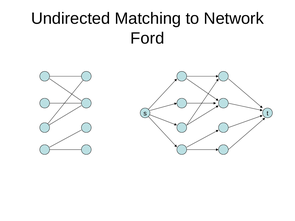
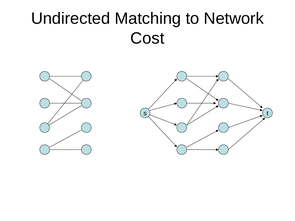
Ford: Ford -> Cost
